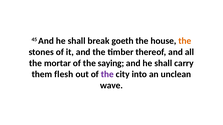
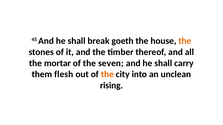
saying: saying -> seven
the at (107, 75) colour: purple -> orange
wave: wave -> rising
